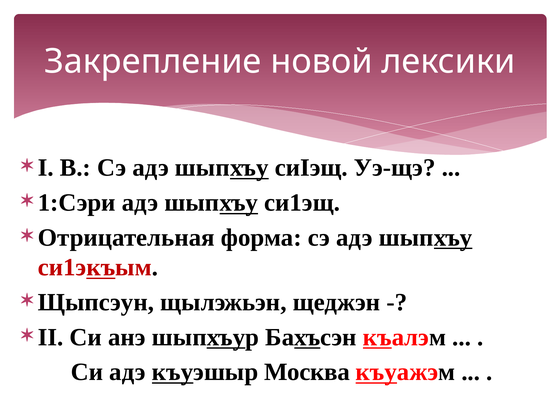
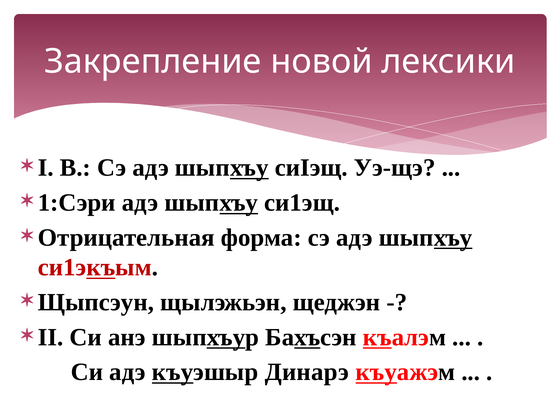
Москва: Москва -> Динарэ
